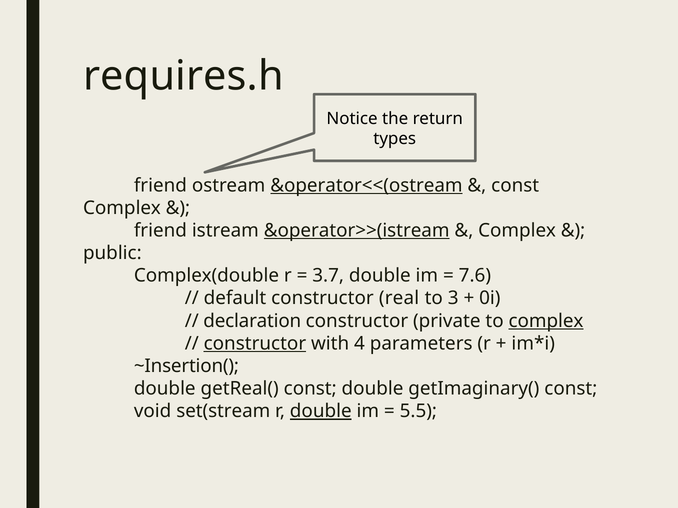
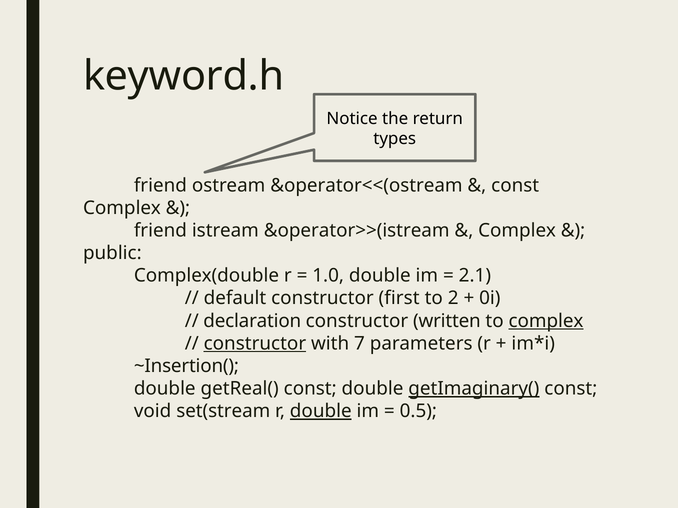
requires.h: requires.h -> keyword.h
&operator<<(ostream underline: present -> none
&operator>>(istream underline: present -> none
3.7: 3.7 -> 1.0
7.6: 7.6 -> 2.1
real: real -> first
3: 3 -> 2
private: private -> written
4: 4 -> 7
getImaginary( underline: none -> present
5.5: 5.5 -> 0.5
